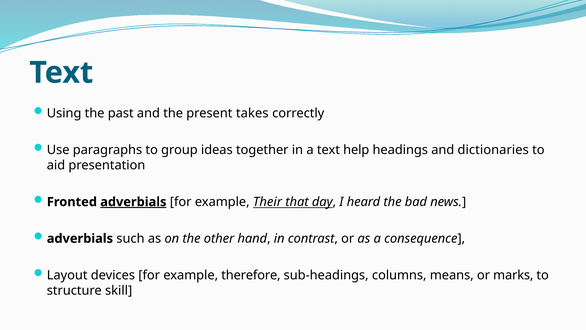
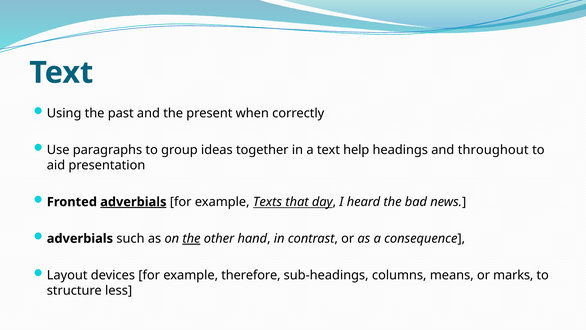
takes: takes -> when
dictionaries: dictionaries -> throughout
Their: Their -> Texts
the at (191, 238) underline: none -> present
skill: skill -> less
